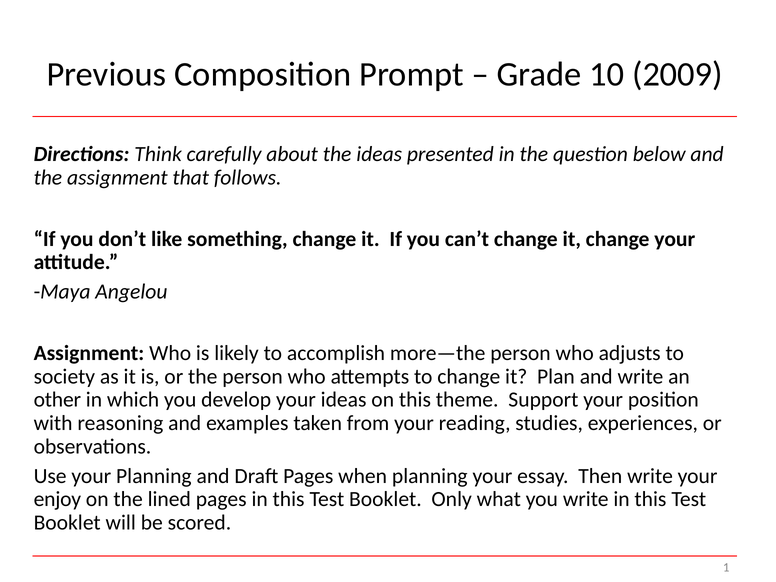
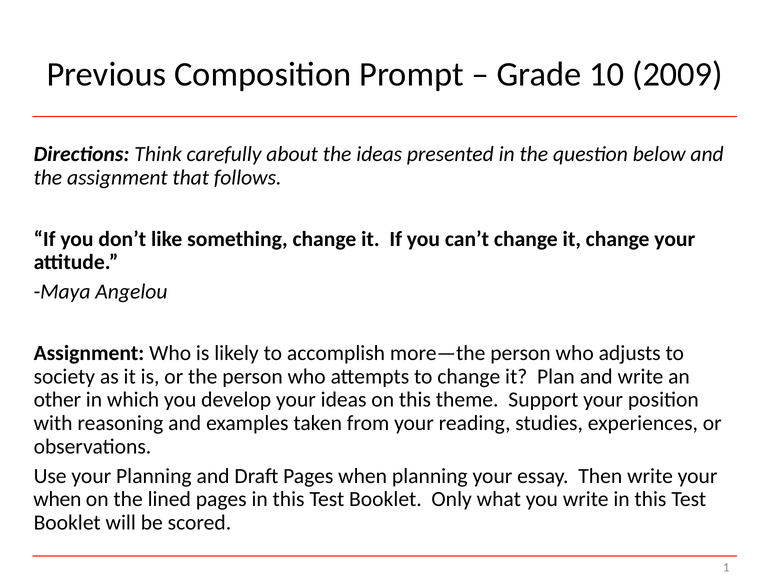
enjoy at (57, 499): enjoy -> when
